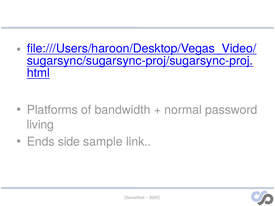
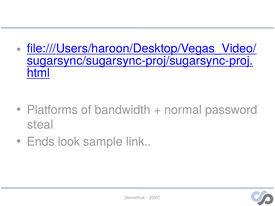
living: living -> steal
side: side -> look
